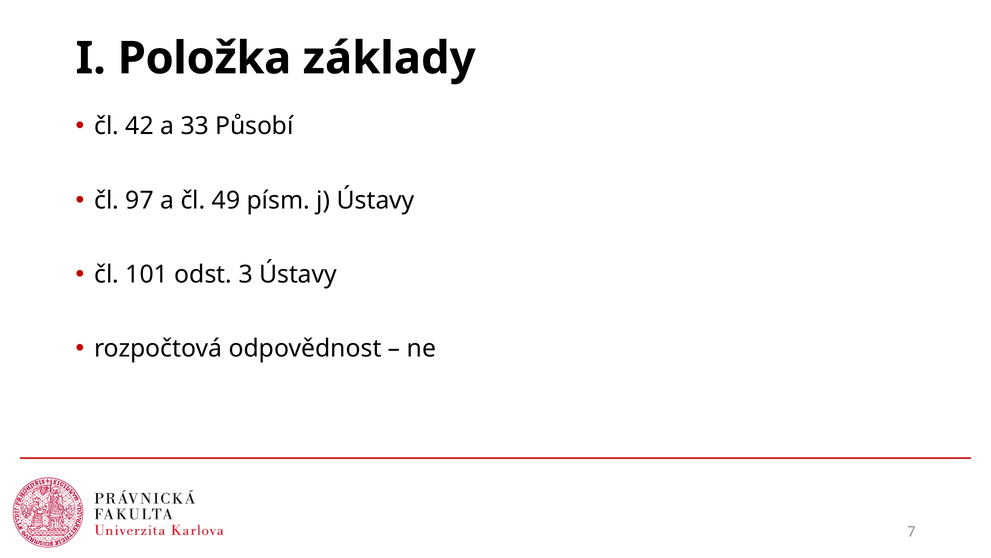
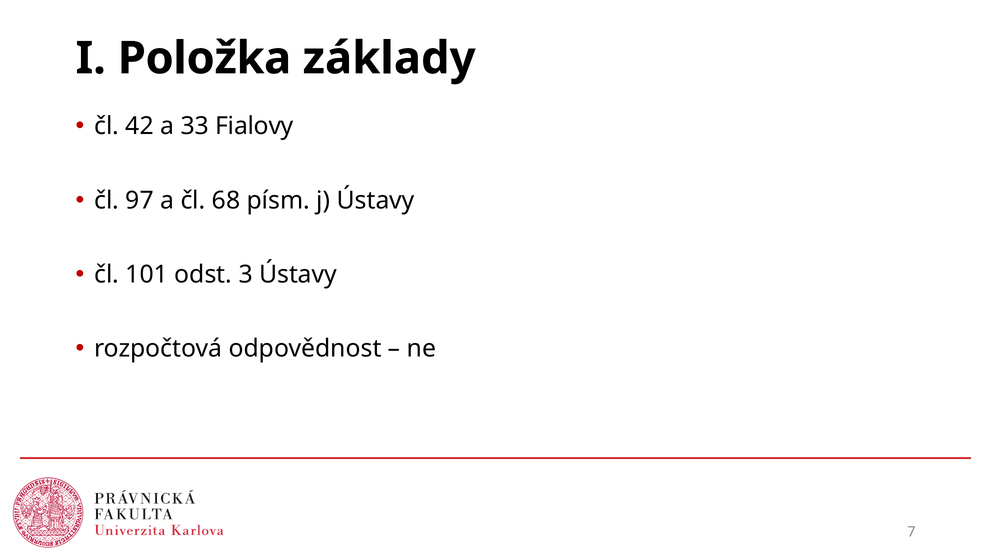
Působí: Působí -> Fialovy
49: 49 -> 68
